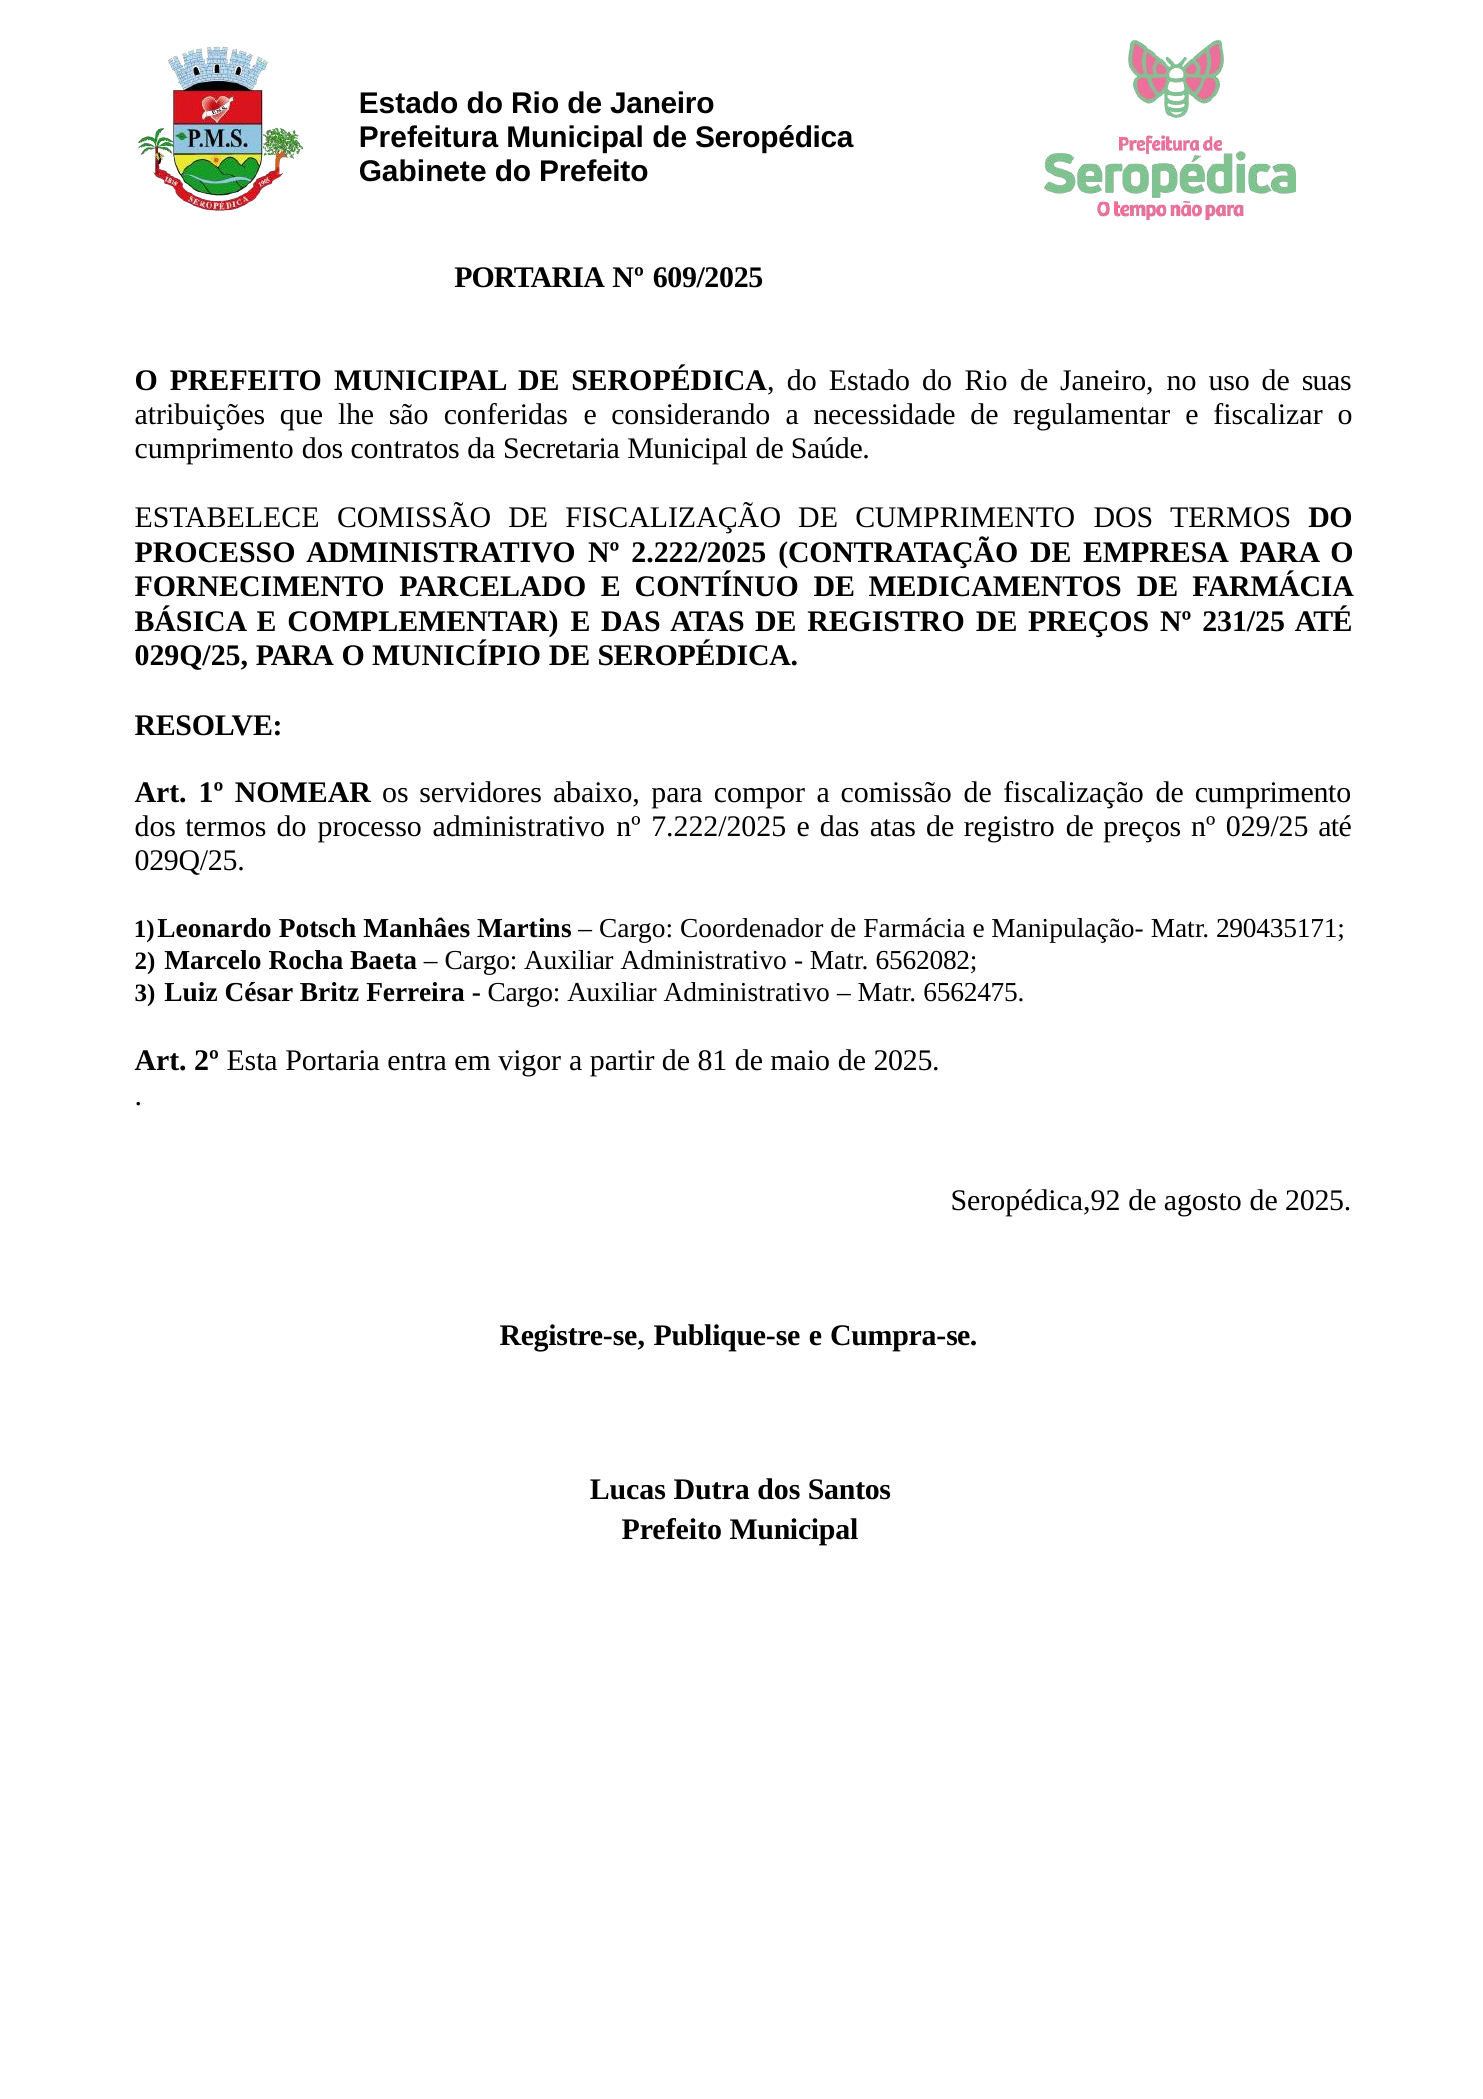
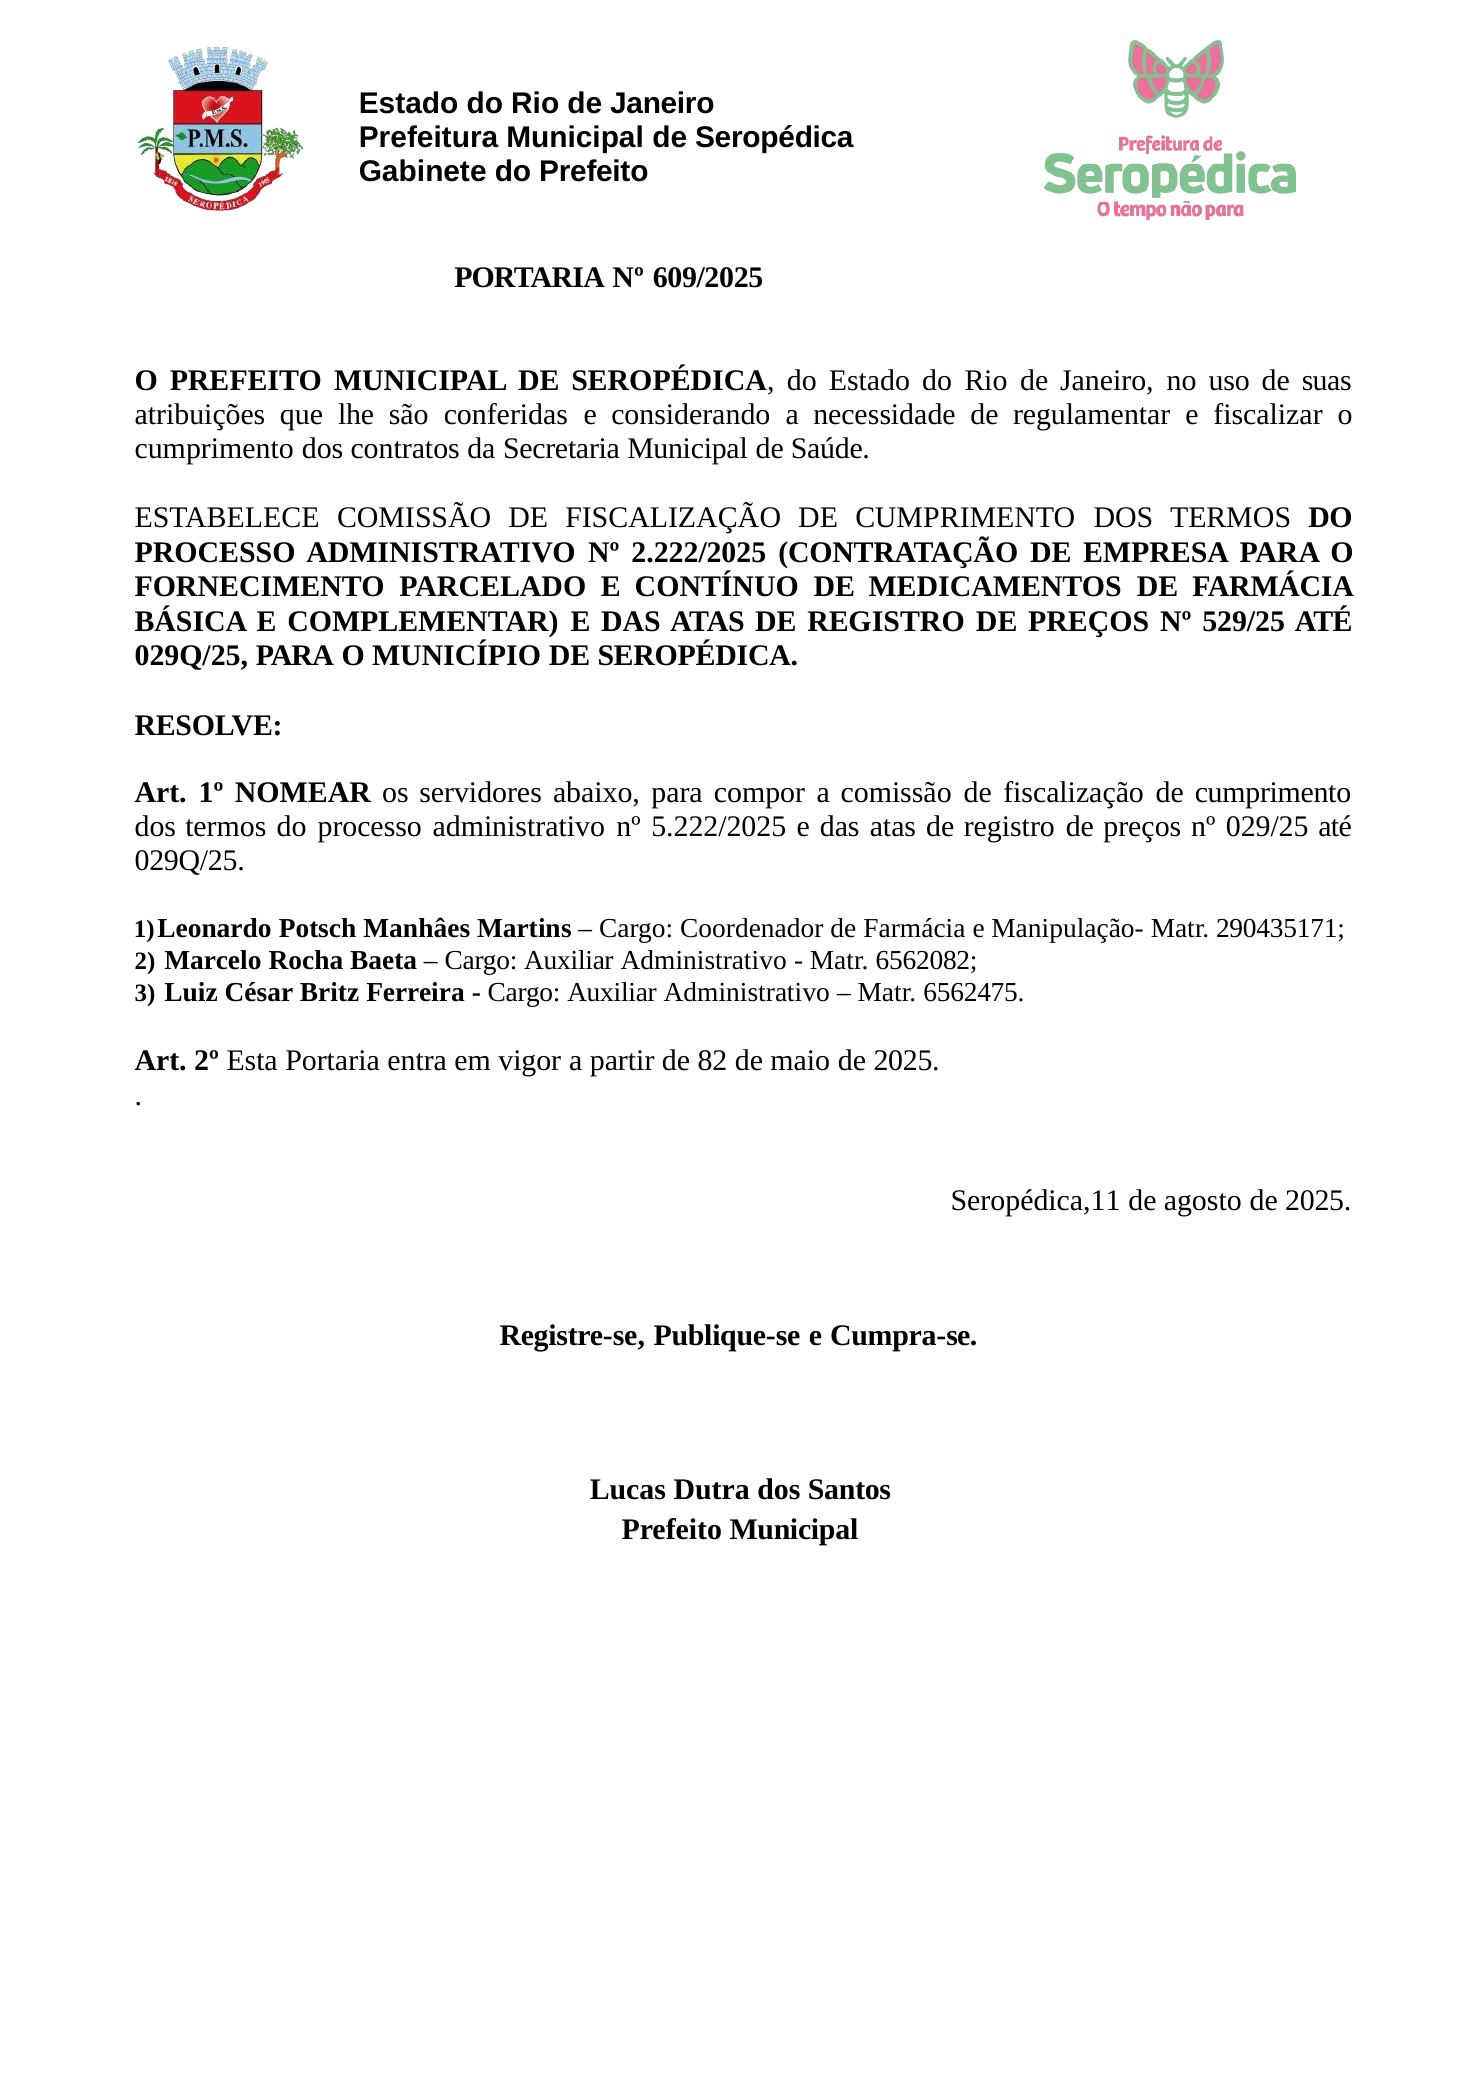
231/25: 231/25 -> 529/25
7.222/2025: 7.222/2025 -> 5.222/2025
81: 81 -> 82
Seropédica,92: Seropédica,92 -> Seropédica,11
